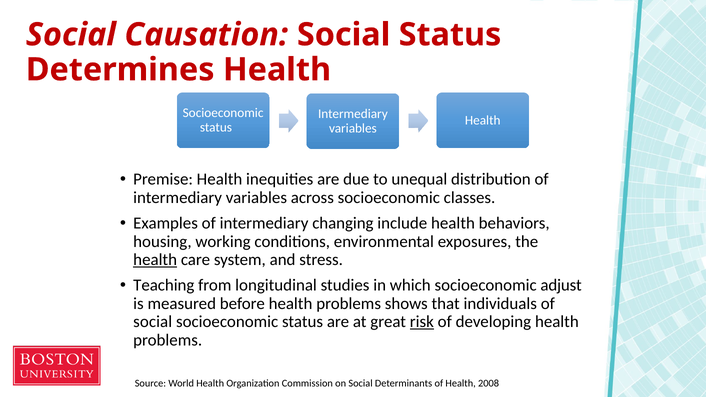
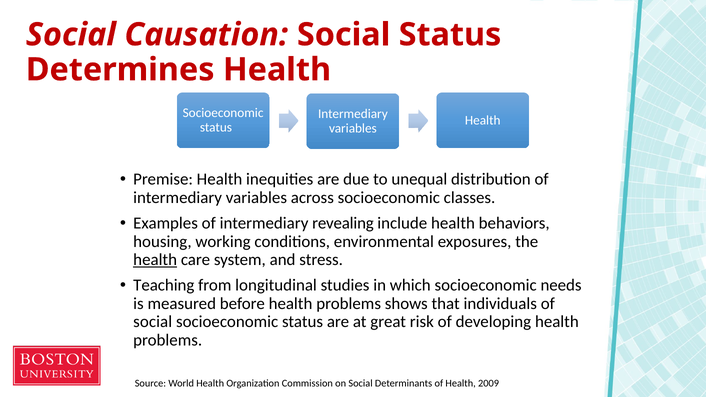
changing: changing -> revealing
adjust: adjust -> needs
risk underline: present -> none
2008: 2008 -> 2009
